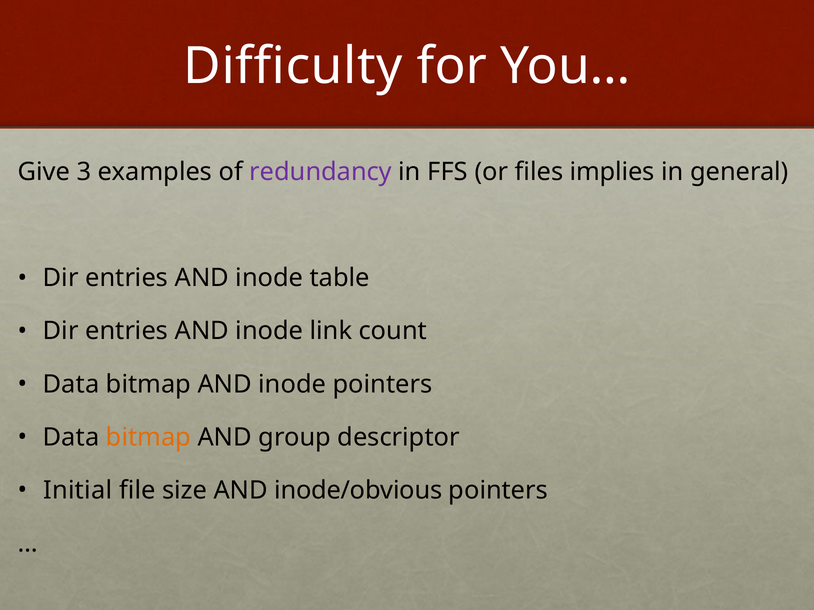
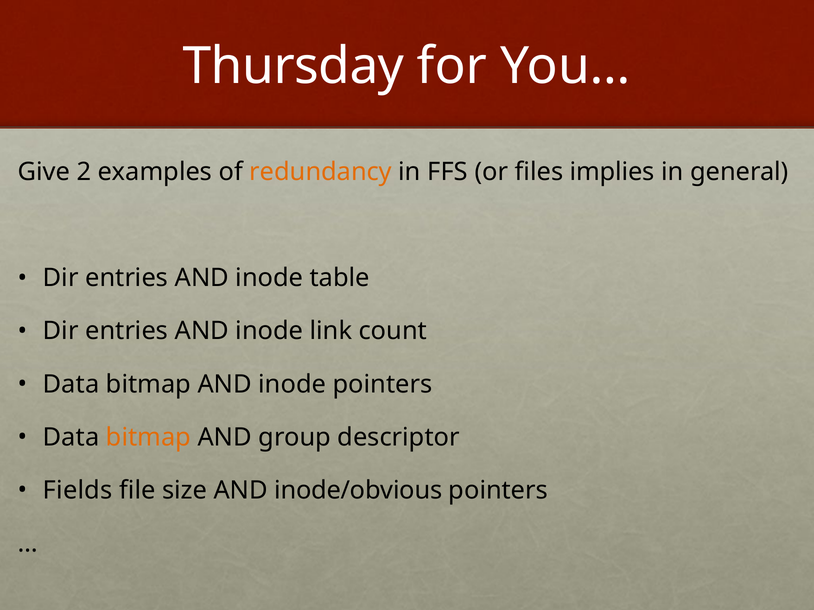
Difficulty: Difficulty -> Thursday
3: 3 -> 2
redundancy colour: purple -> orange
Initial: Initial -> Fields
